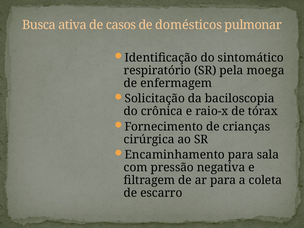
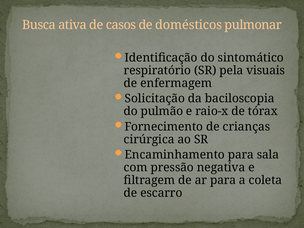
moega: moega -> visuais
crônica: crônica -> pulmão
